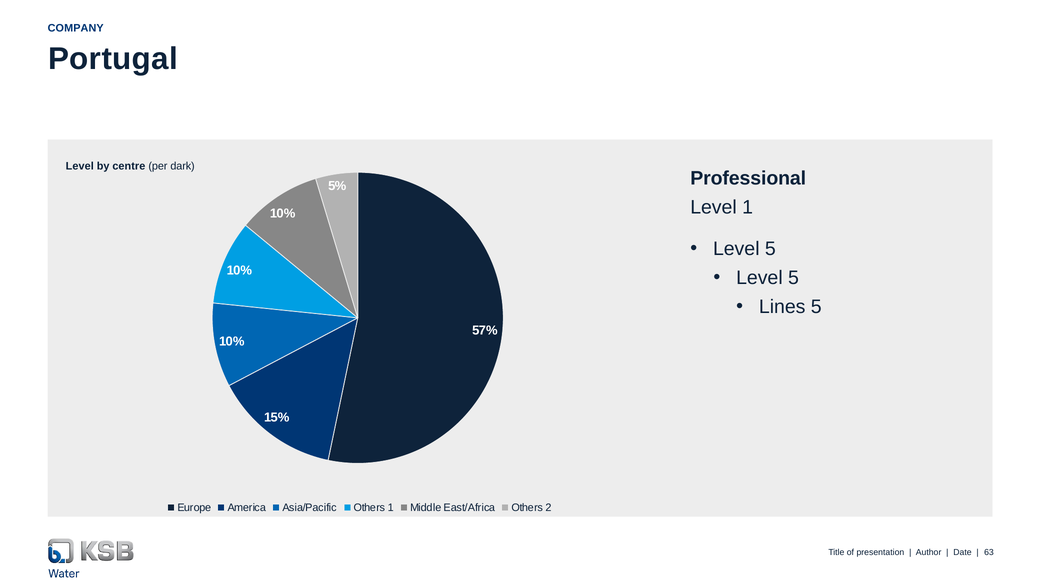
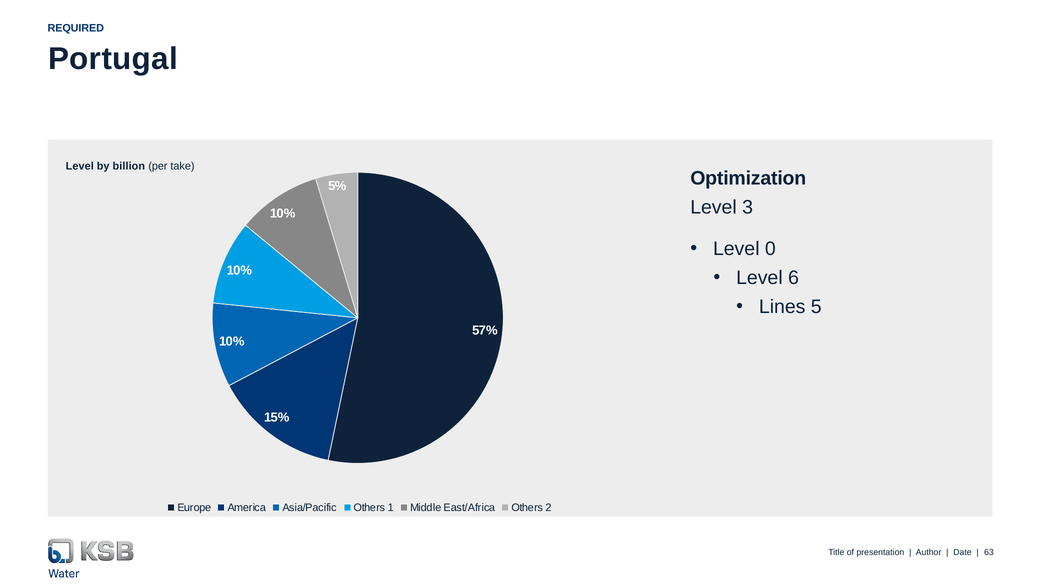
COMPANY: COMPANY -> REQUIRED
centre: centre -> billion
dark: dark -> take
Professional: Professional -> Optimization
Level 1: 1 -> 3
5 at (770, 249): 5 -> 0
5 at (794, 278): 5 -> 6
